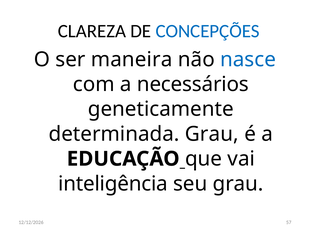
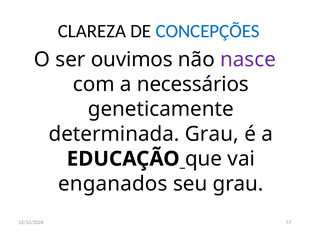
maneira: maneira -> ouvimos
nasce colour: blue -> purple
inteligência: inteligência -> enganados
